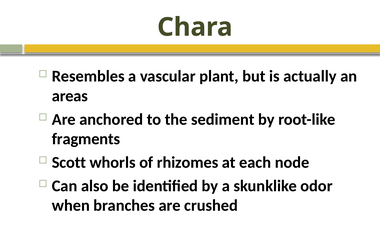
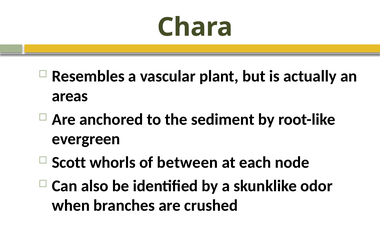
fragments: fragments -> evergreen
rhizomes: rhizomes -> between
